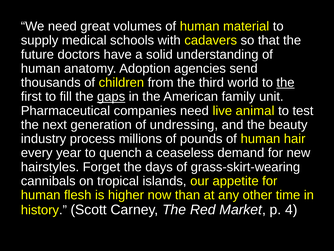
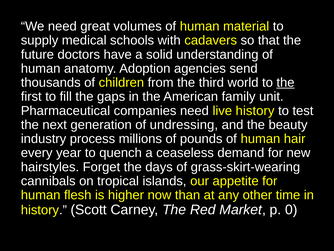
gaps underline: present -> none
live animal: animal -> history
4: 4 -> 0
